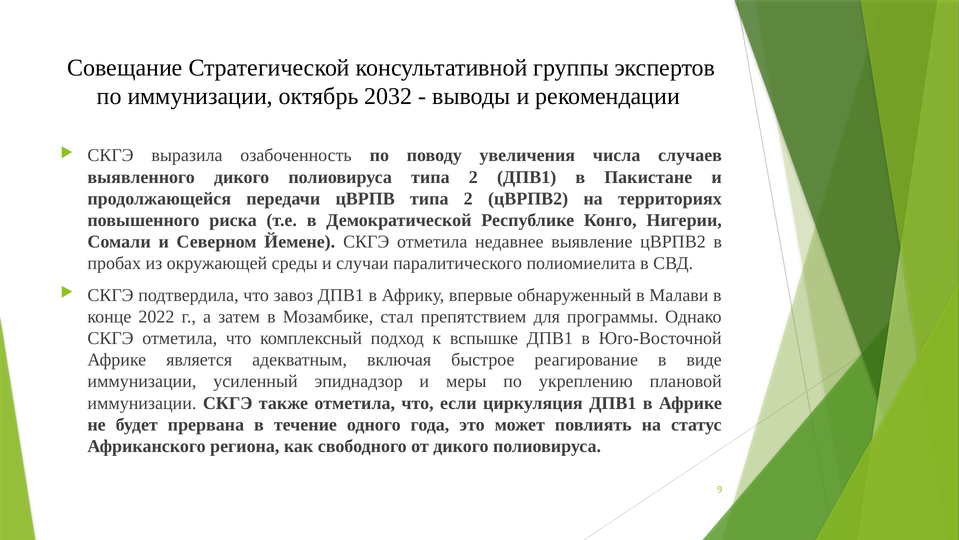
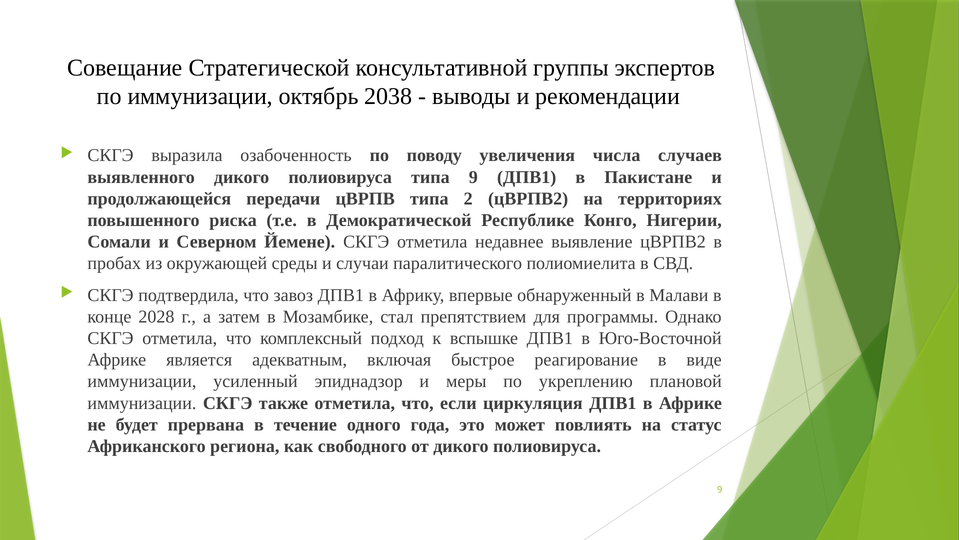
2032: 2032 -> 2038
полиовируса типа 2: 2 -> 9
2022: 2022 -> 2028
